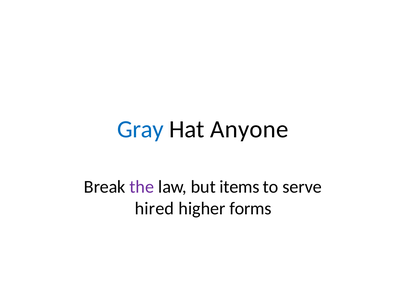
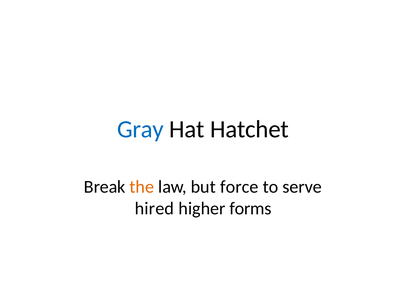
Anyone: Anyone -> Hatchet
the colour: purple -> orange
items: items -> force
